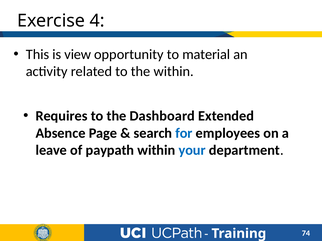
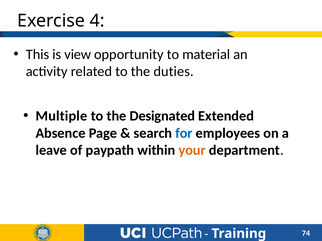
the within: within -> duties
Requires: Requires -> Multiple
Dashboard: Dashboard -> Designated
your colour: blue -> orange
